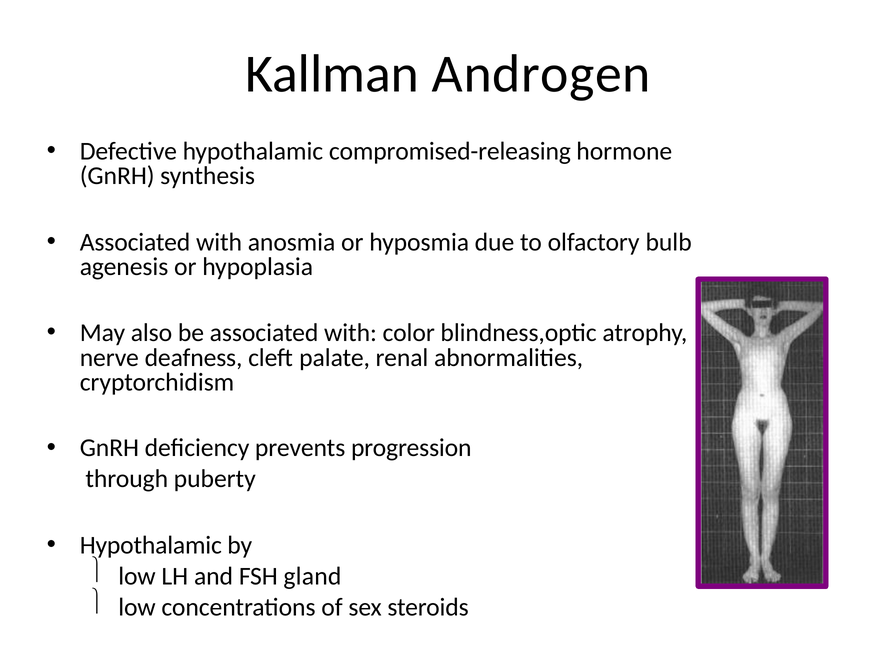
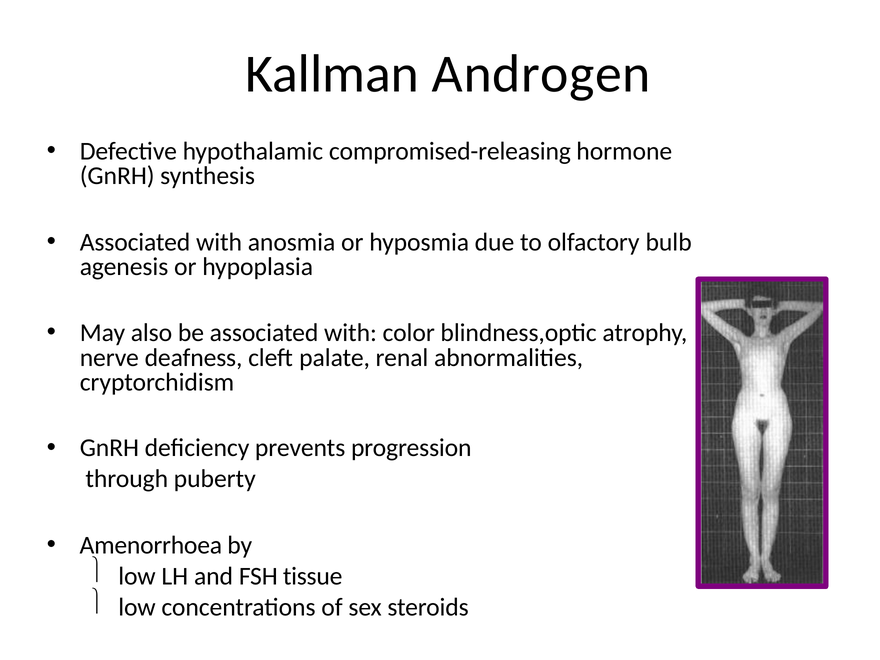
Hypothalamic at (151, 545): Hypothalamic -> Amenorrhoea
gland: gland -> tissue
